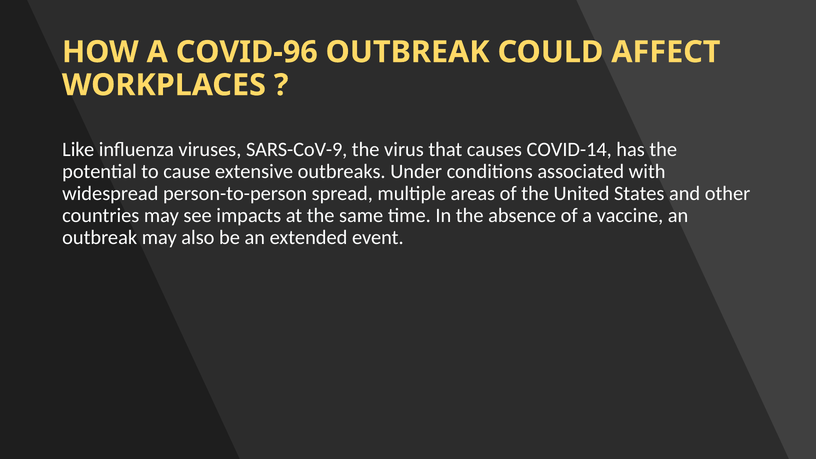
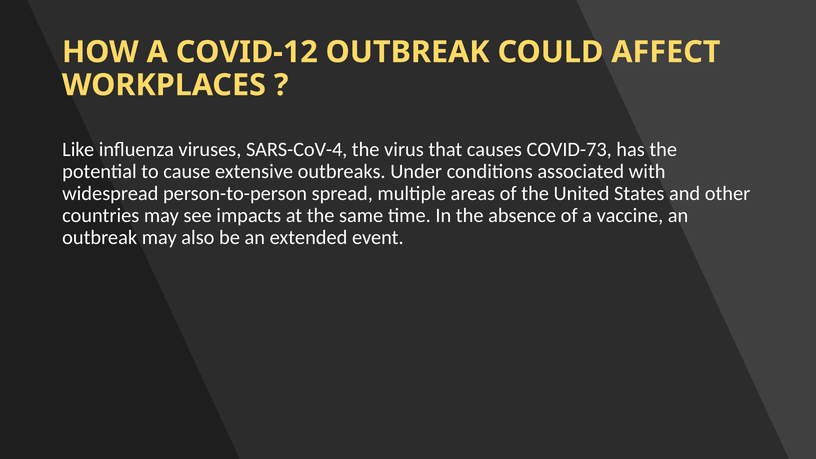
COVID-96: COVID-96 -> COVID-12
SARS-CoV-9: SARS-CoV-9 -> SARS-CoV-4
COVID-14: COVID-14 -> COVID-73
